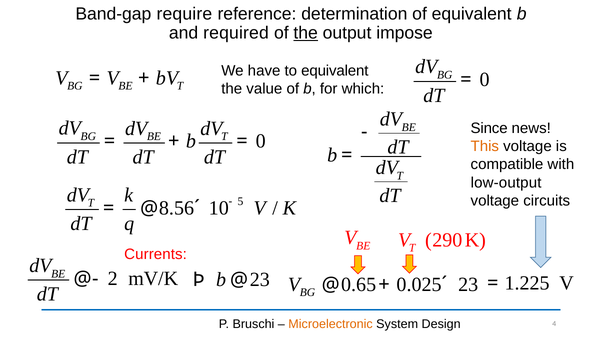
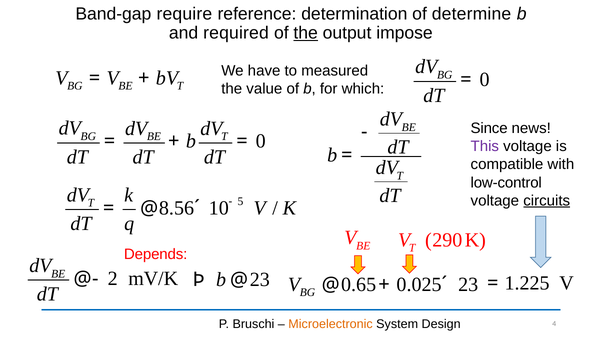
of equivalent: equivalent -> determine
to equivalent: equivalent -> measured
This colour: orange -> purple
low-output: low-output -> low-control
circuits underline: none -> present
Currents: Currents -> Depends
